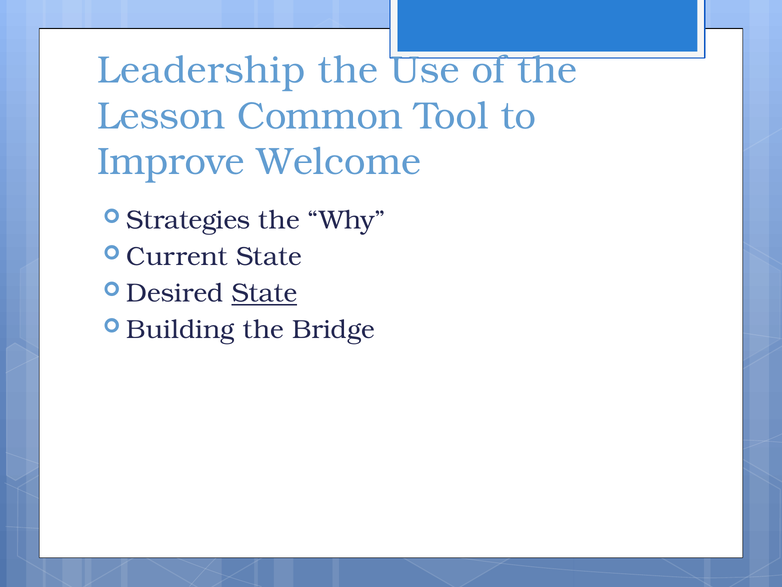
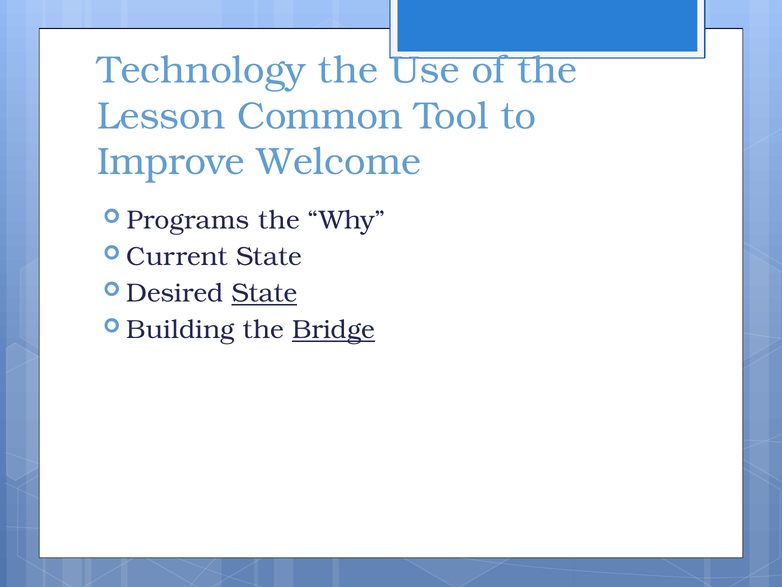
Leadership: Leadership -> Technology
Strategies: Strategies -> Programs
Bridge underline: none -> present
